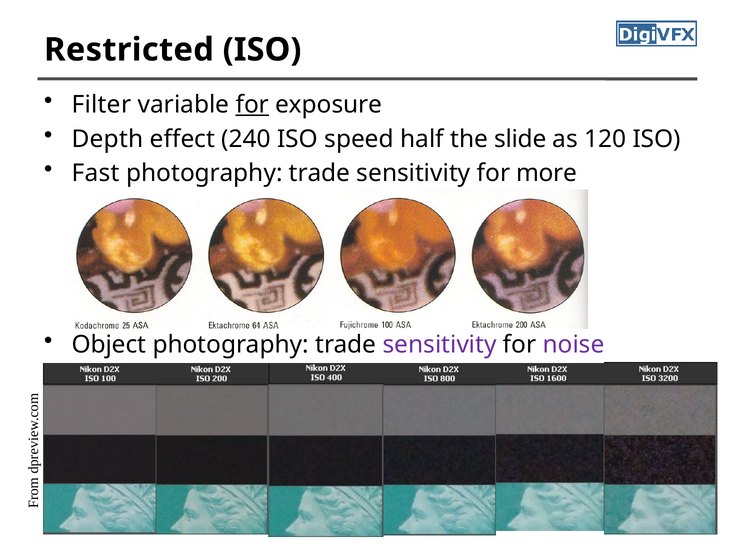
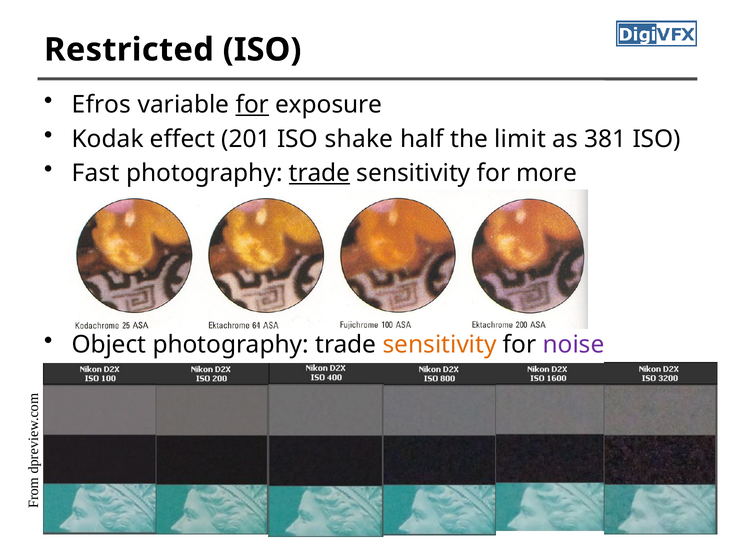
Filter: Filter -> Efros
Depth: Depth -> Kodak
240: 240 -> 201
speed: speed -> shake
slide: slide -> limit
120: 120 -> 381
trade at (320, 173) underline: none -> present
sensitivity at (440, 345) colour: purple -> orange
